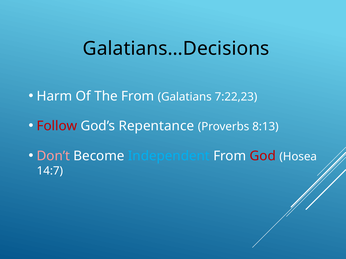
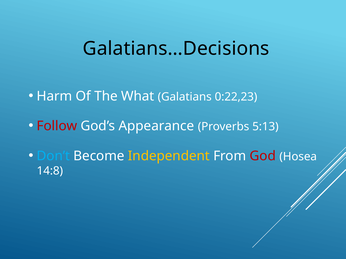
The From: From -> What
7:22,23: 7:22,23 -> 0:22,23
Repentance: Repentance -> Appearance
8:13: 8:13 -> 5:13
Don’t colour: pink -> light blue
Independent colour: light blue -> yellow
14:7: 14:7 -> 14:8
